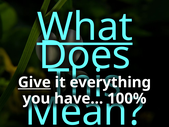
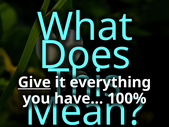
What underline: present -> none
